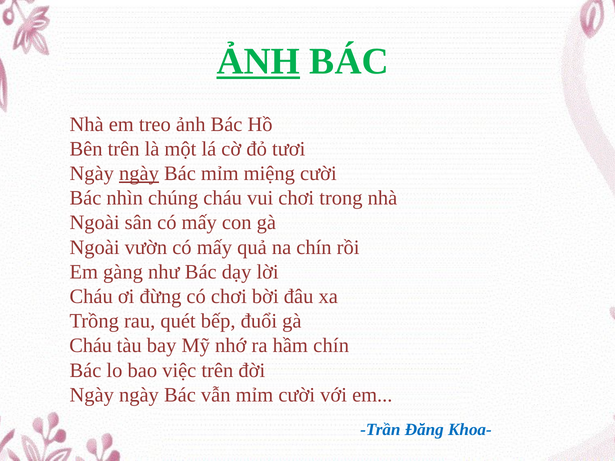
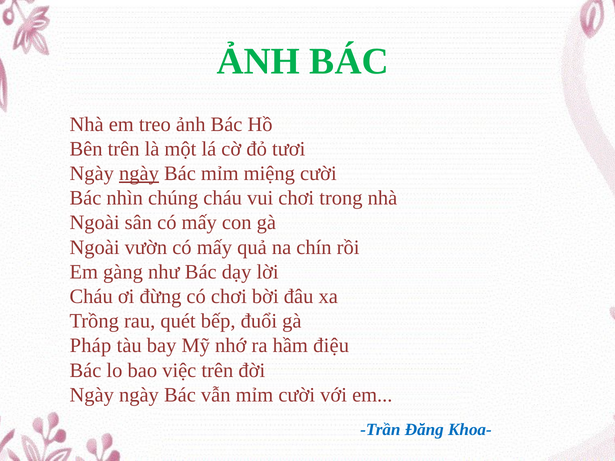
ẢNH at (258, 62) underline: present -> none
Cháu at (91, 346): Cháu -> Pháp
hầm chín: chín -> điệu
